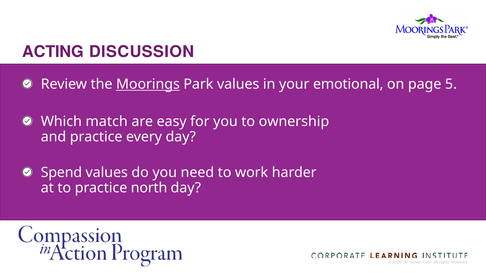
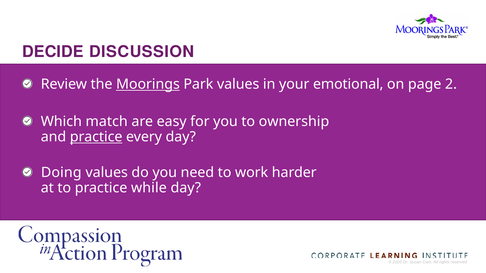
ACTING: ACTING -> DECIDE
5: 5 -> 2
practice at (96, 137) underline: none -> present
Spend: Spend -> Doing
north: north -> while
